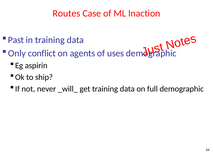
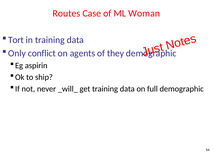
Inaction: Inaction -> Woman
Past: Past -> Tort
uses: uses -> they
